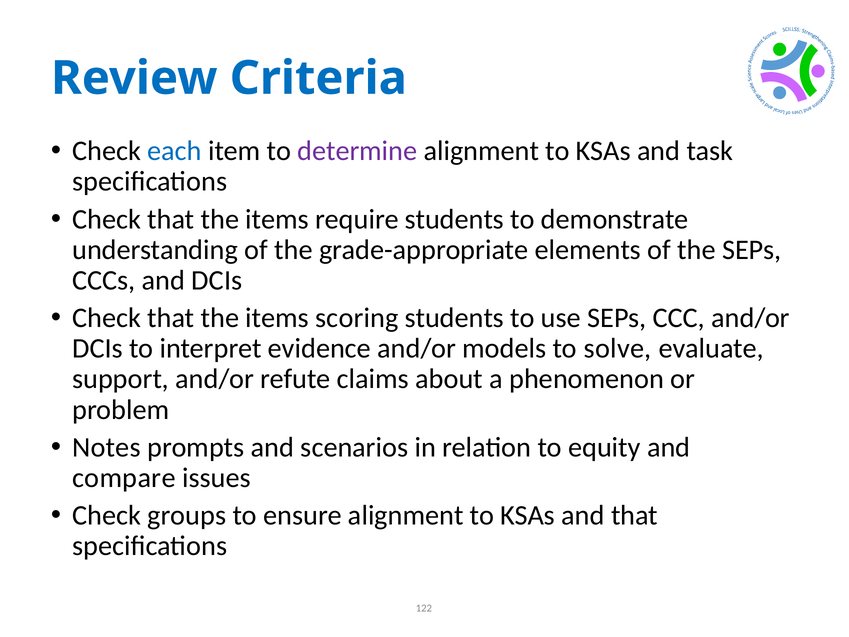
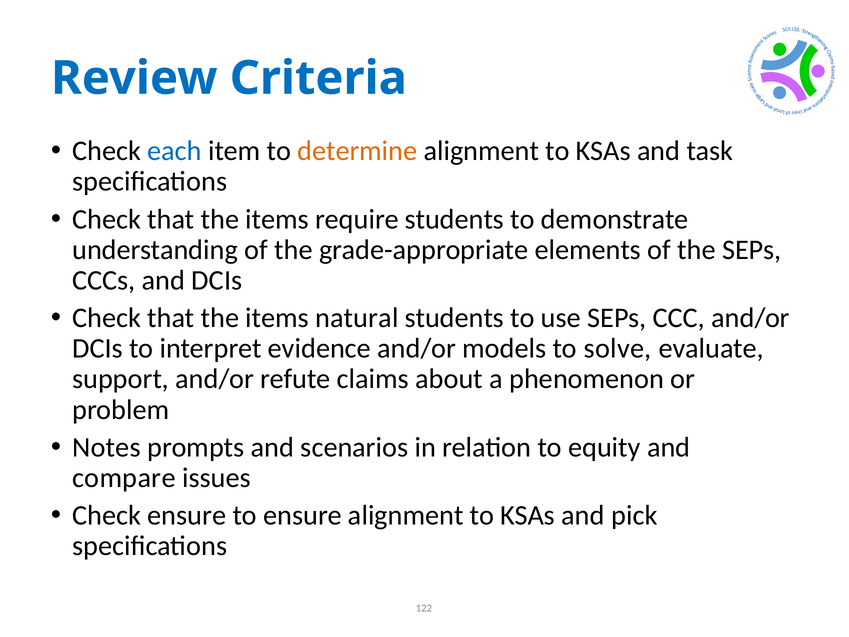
determine colour: purple -> orange
scoring: scoring -> natural
Check groups: groups -> ensure
and that: that -> pick
